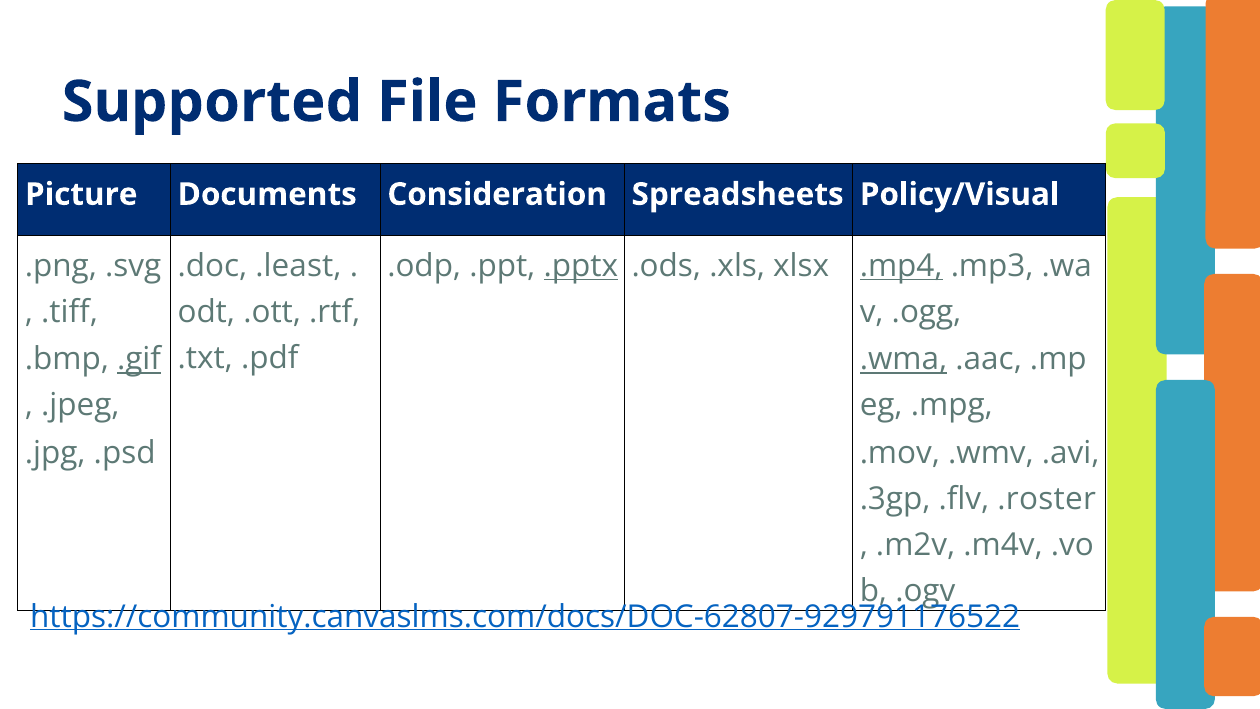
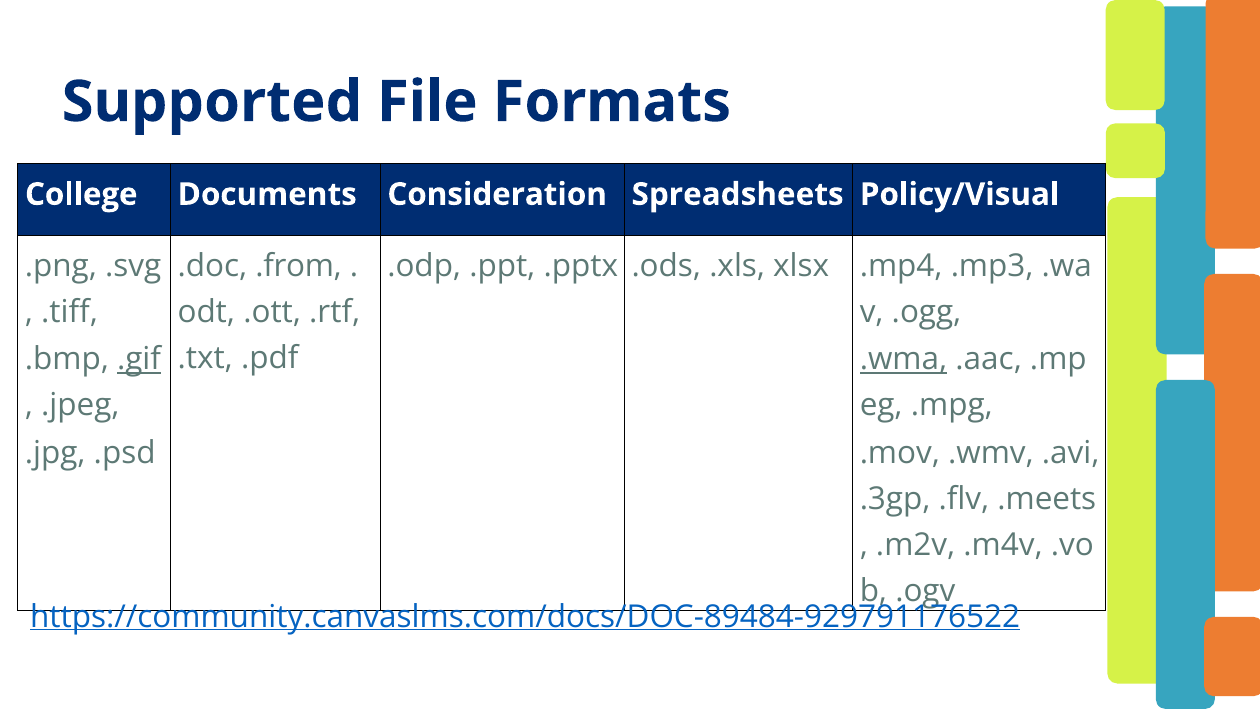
Picture: Picture -> College
.least: .least -> .from
.pptx underline: present -> none
.mp4 underline: present -> none
.roster: .roster -> .meets
https://community.canvaslms.com/docs/DOC-62807-929791176522: https://community.canvaslms.com/docs/DOC-62807-929791176522 -> https://community.canvaslms.com/docs/DOC-89484-929791176522
